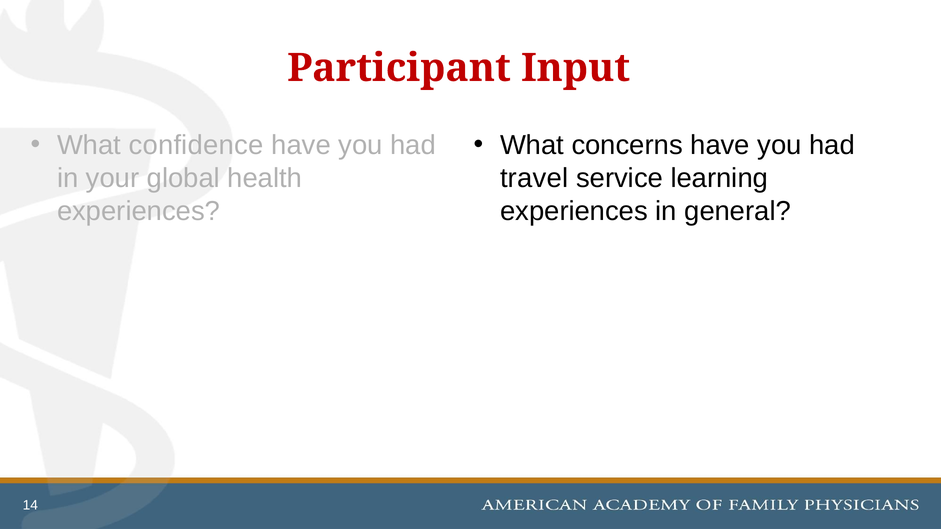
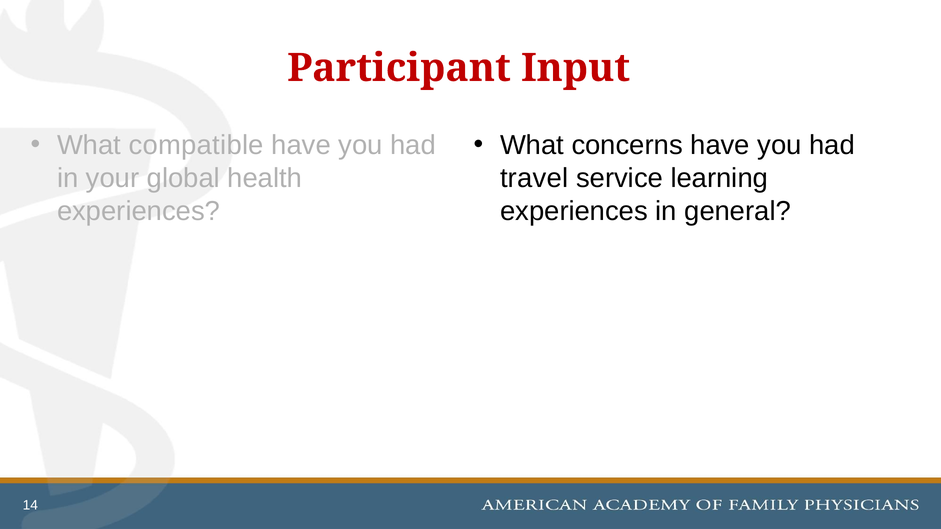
confidence: confidence -> compatible
